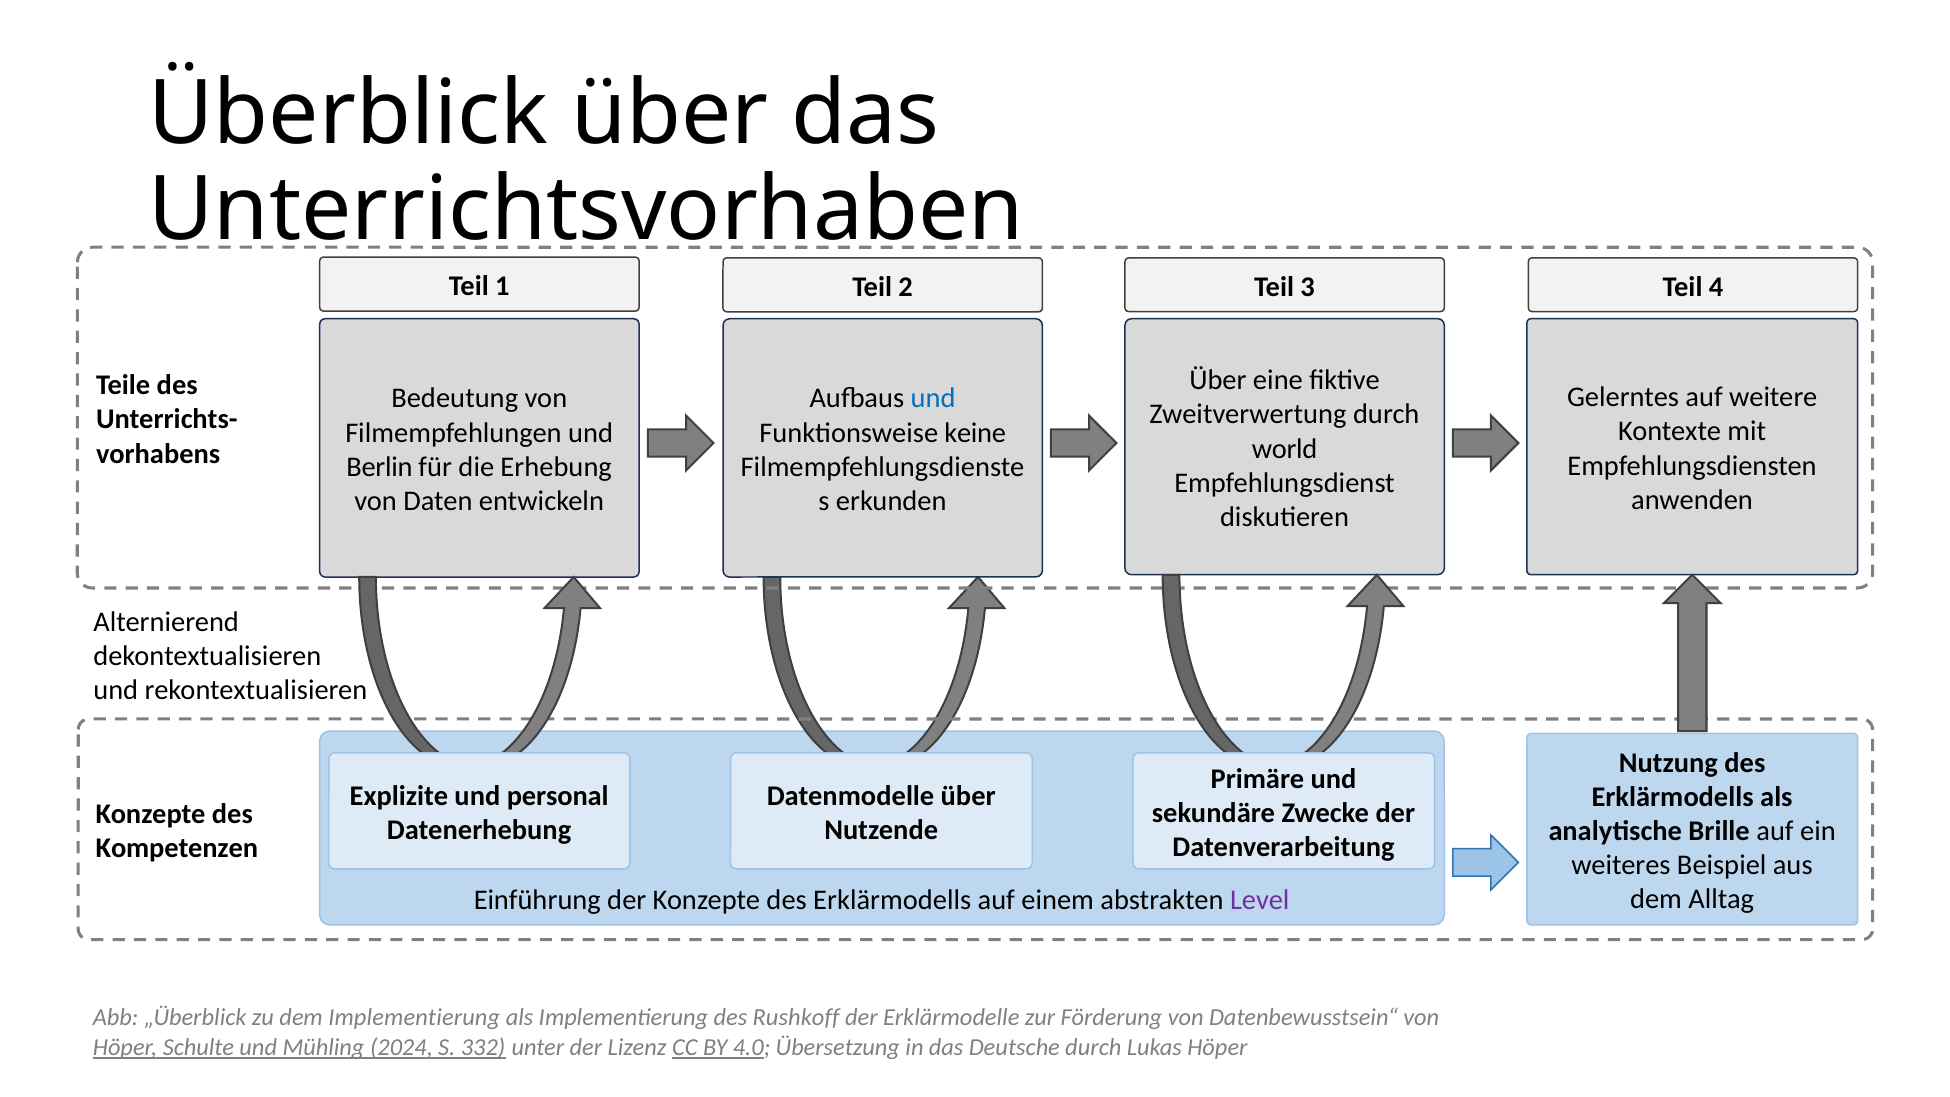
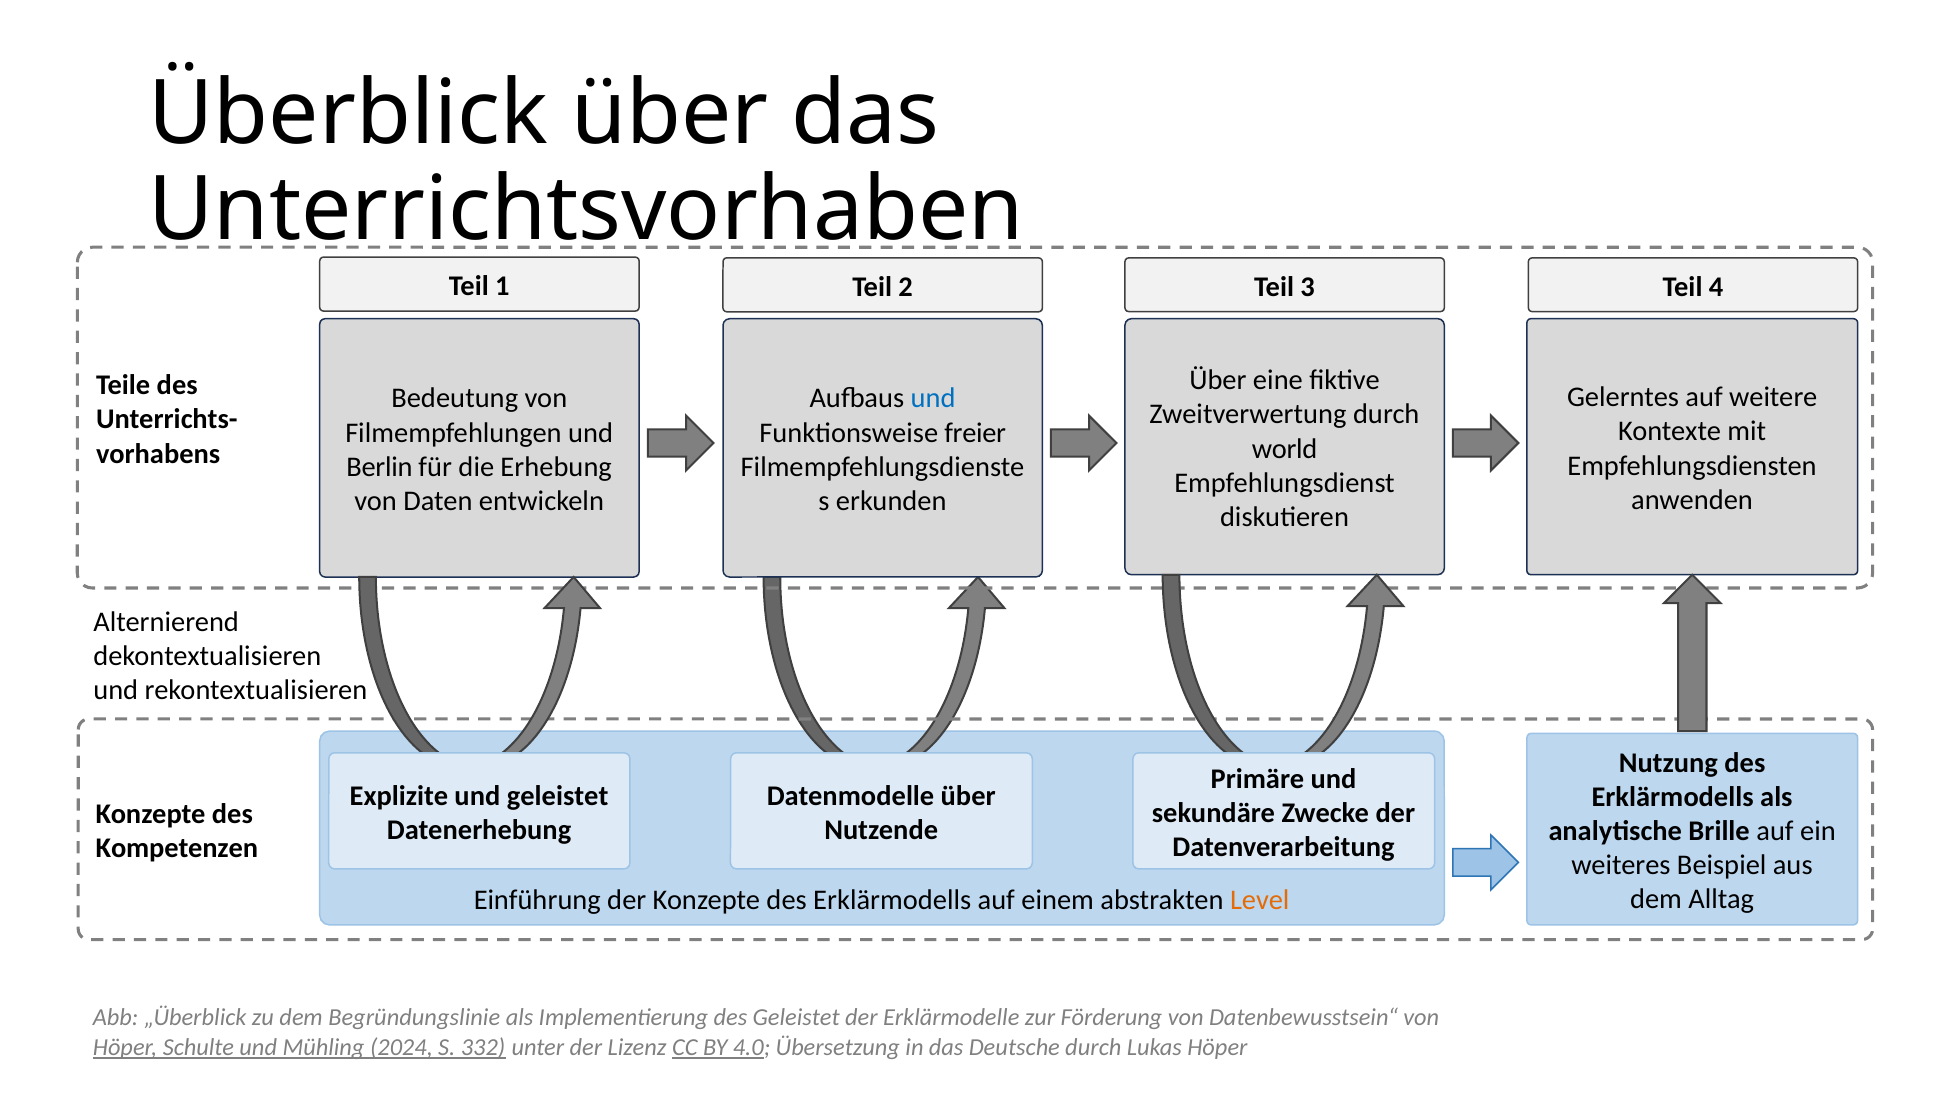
keine: keine -> freier
und personal: personal -> geleistet
Level colour: purple -> orange
dem Implementierung: Implementierung -> Begründungslinie
des Rushkoff: Rushkoff -> Geleistet
